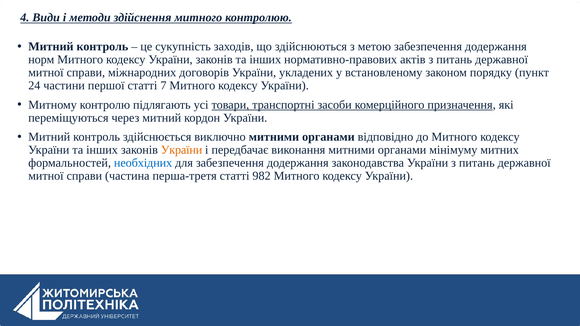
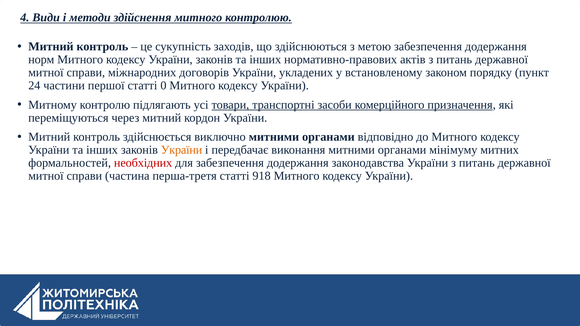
7: 7 -> 0
необхідних colour: blue -> red
982: 982 -> 918
